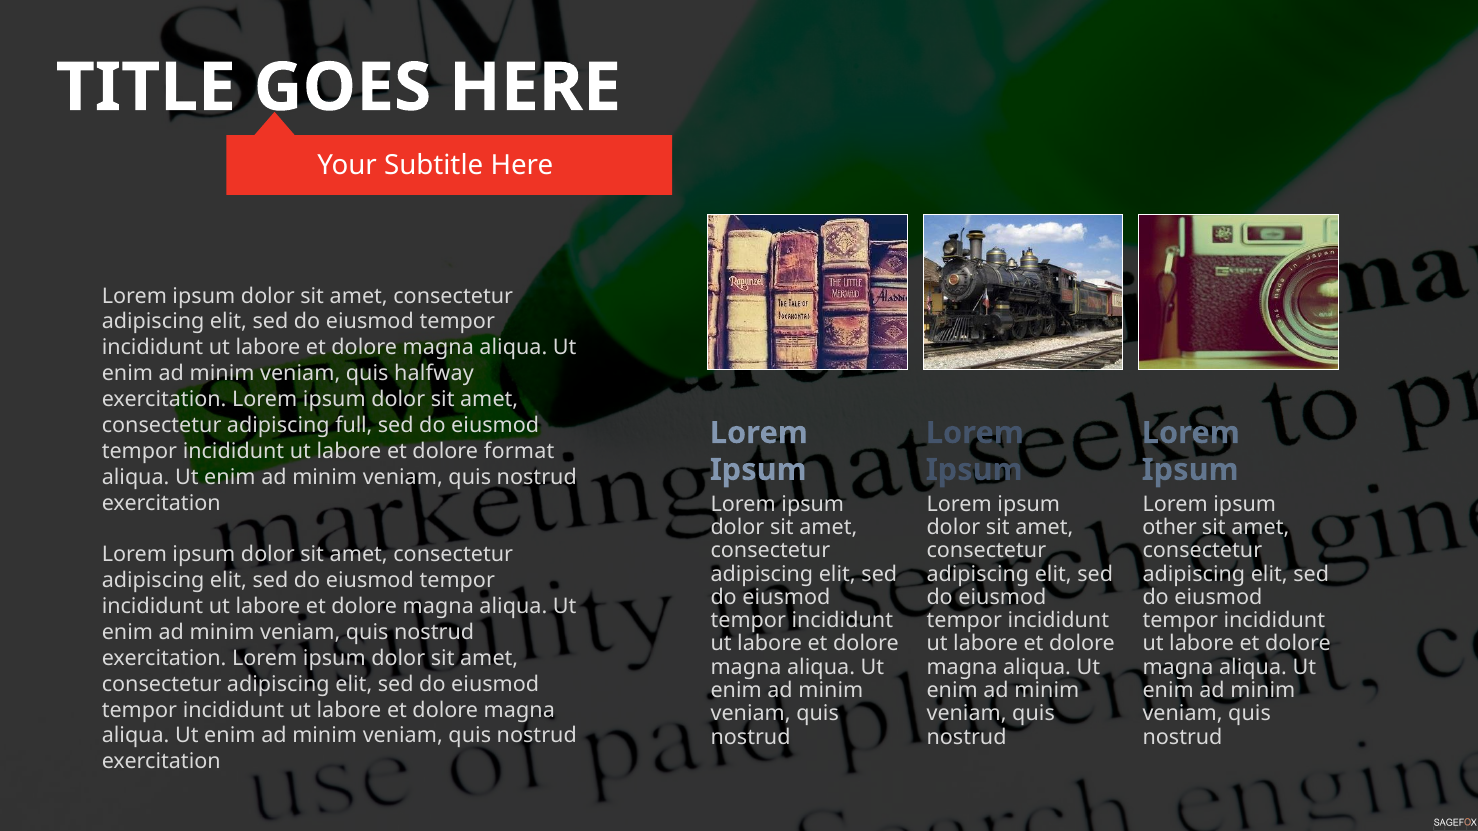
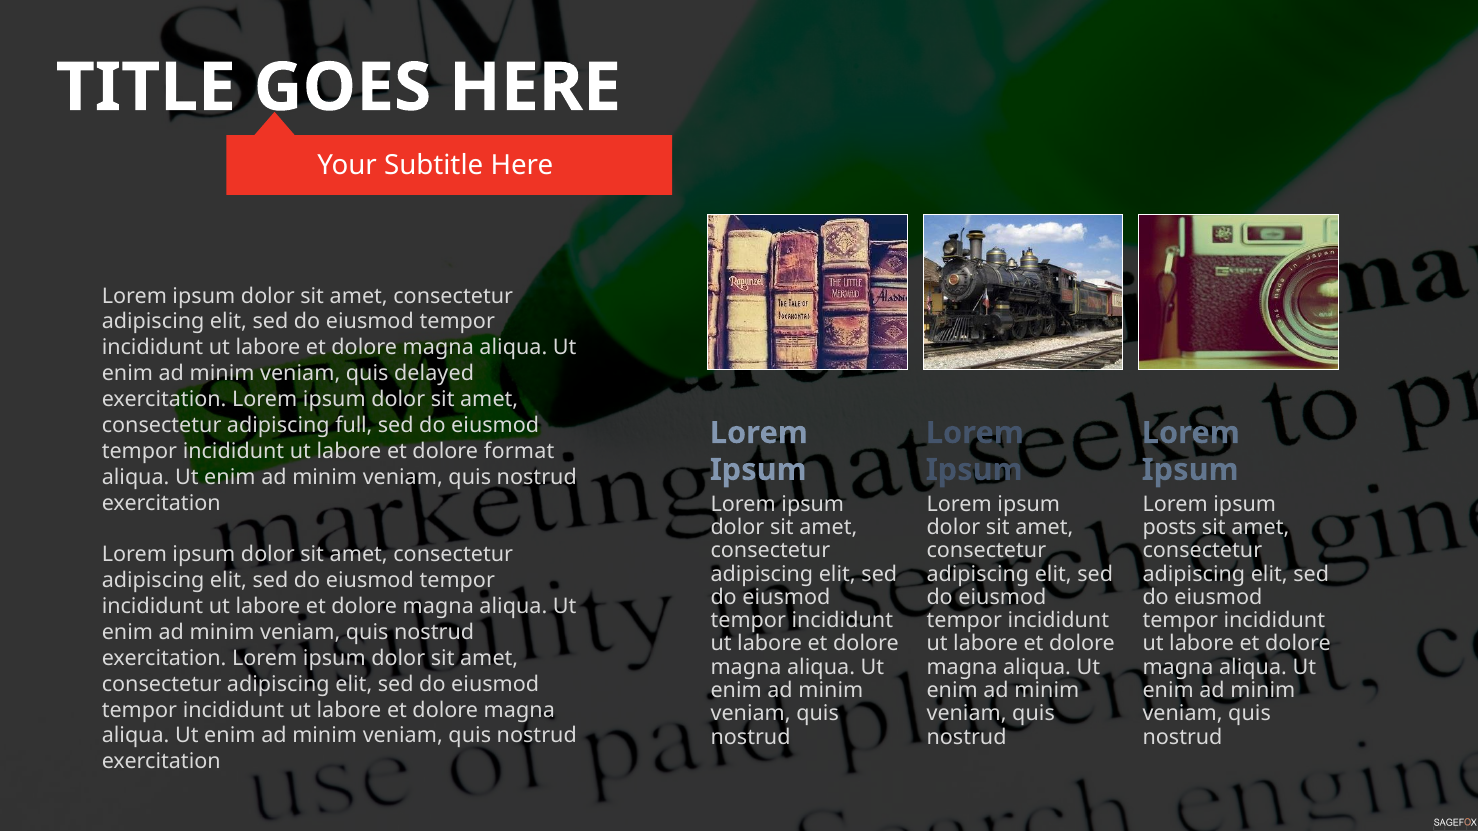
halfway: halfway -> delayed
other: other -> posts
